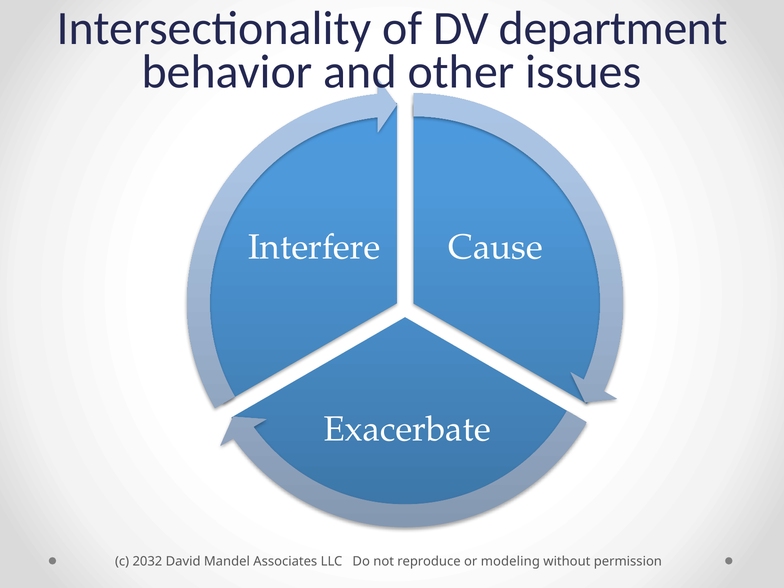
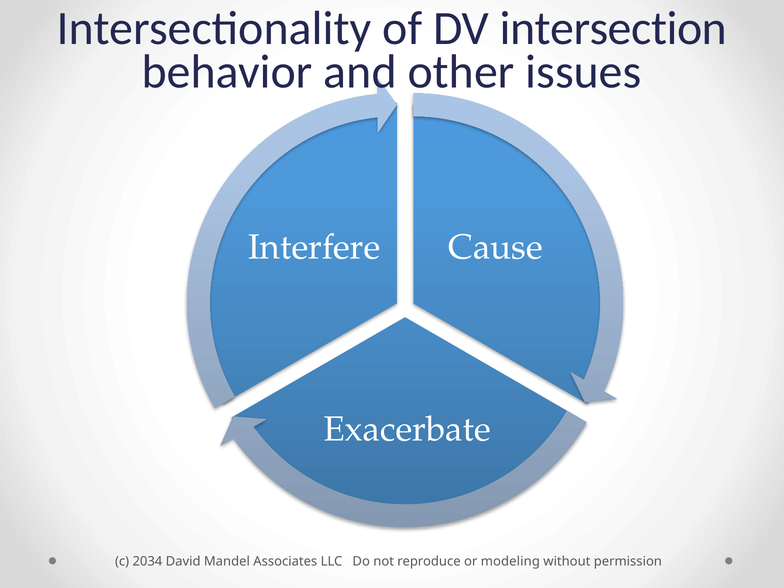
department: department -> intersection
2032: 2032 -> 2034
